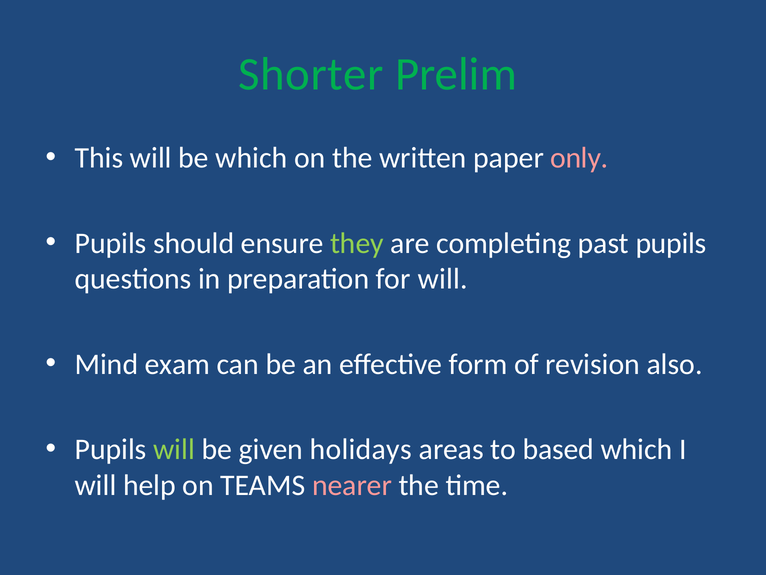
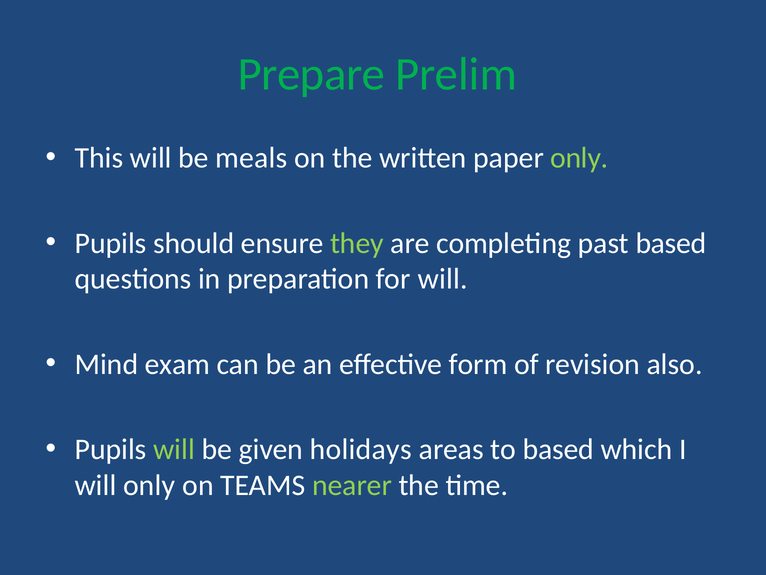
Shorter: Shorter -> Prepare
be which: which -> meals
only at (579, 158) colour: pink -> light green
past pupils: pupils -> based
will help: help -> only
nearer colour: pink -> light green
